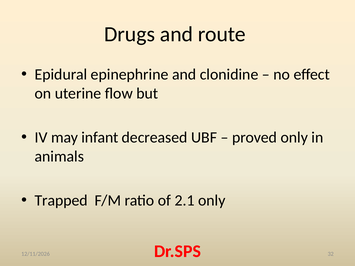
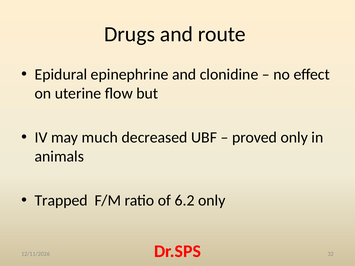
infant: infant -> much
2.1: 2.1 -> 6.2
